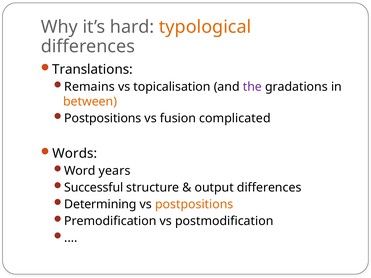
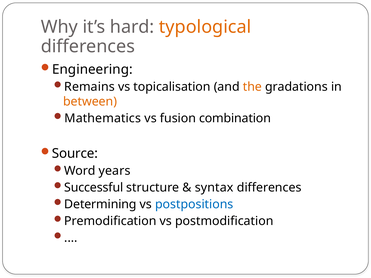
Translations: Translations -> Engineering
the colour: purple -> orange
Postpositions at (103, 118): Postpositions -> Mathematics
complicated: complicated -> combination
Words: Words -> Source
output: output -> syntax
postpositions at (194, 205) colour: orange -> blue
